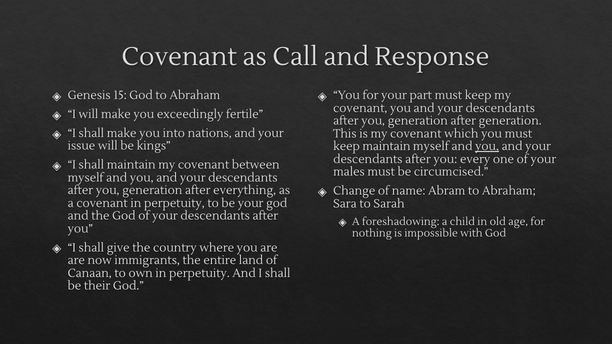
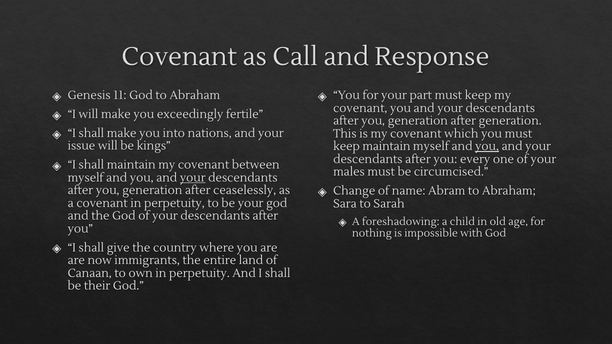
15: 15 -> 11
your at (193, 178) underline: none -> present
everything: everything -> ceaselessly
